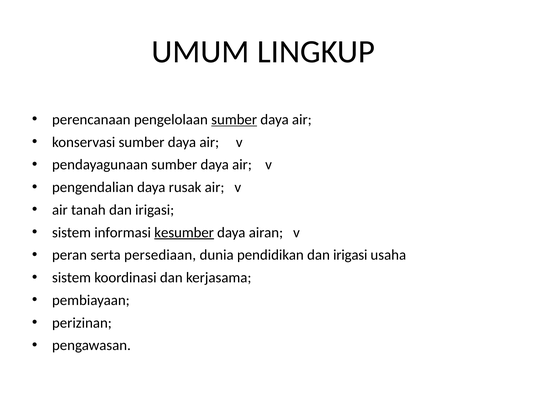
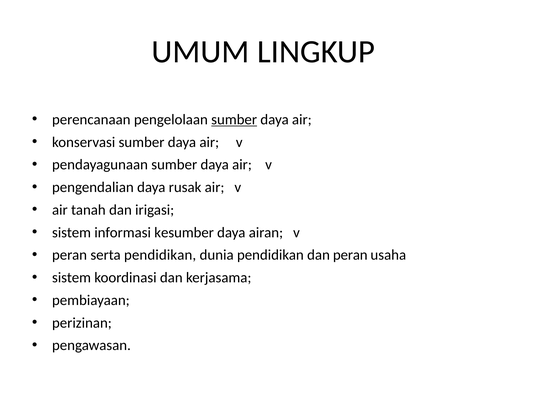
kesumber underline: present -> none
serta persediaan: persediaan -> pendidikan
pendidikan dan irigasi: irigasi -> peran
